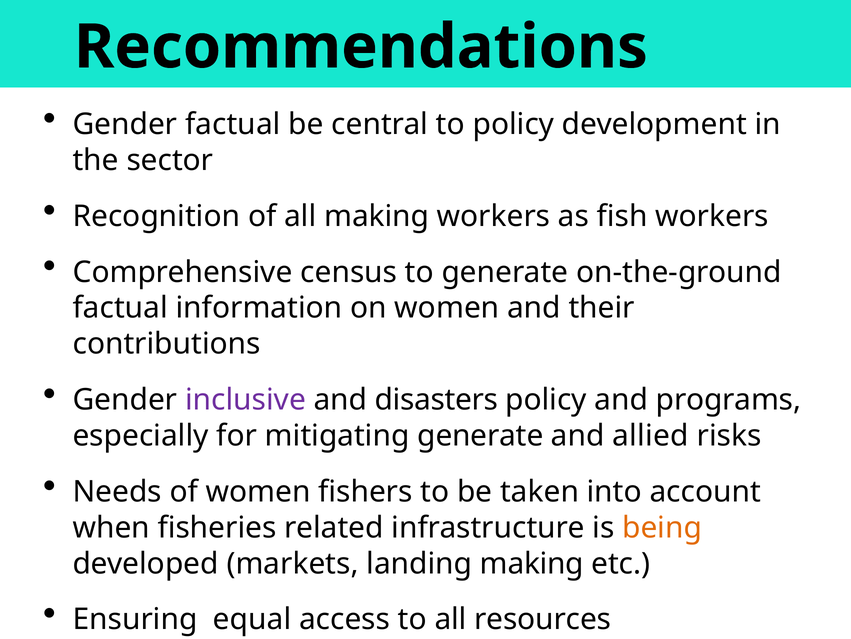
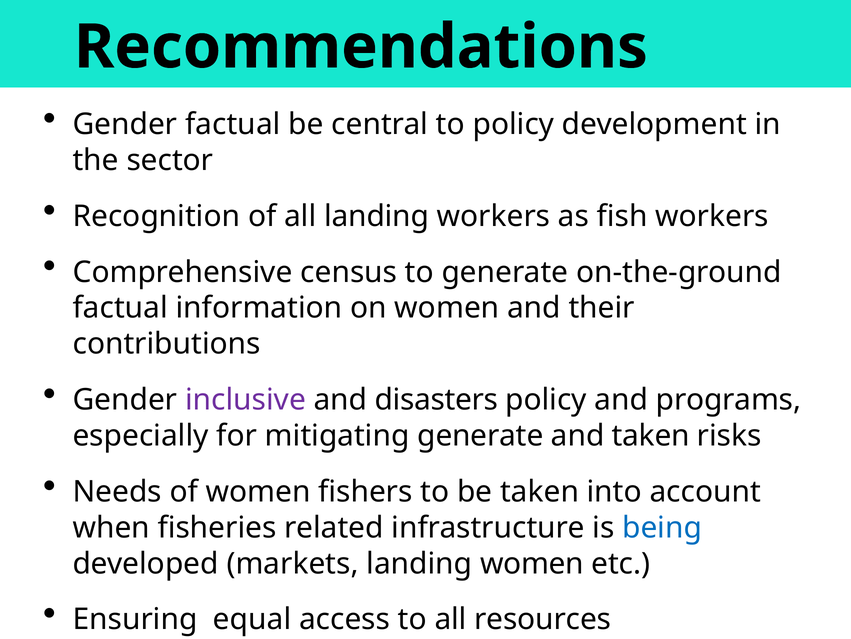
all making: making -> landing
and allied: allied -> taken
being colour: orange -> blue
landing making: making -> women
